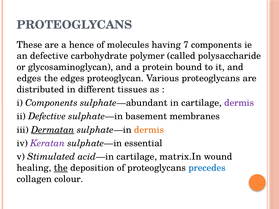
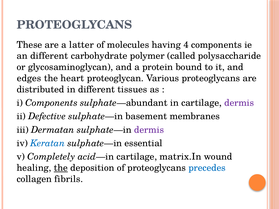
hence: hence -> latter
7: 7 -> 4
an defective: defective -> different
the edges: edges -> heart
Dermatan underline: present -> none
dermis at (149, 130) colour: orange -> purple
Keratan colour: purple -> blue
Stimulated: Stimulated -> Completely
colour: colour -> fibrils
